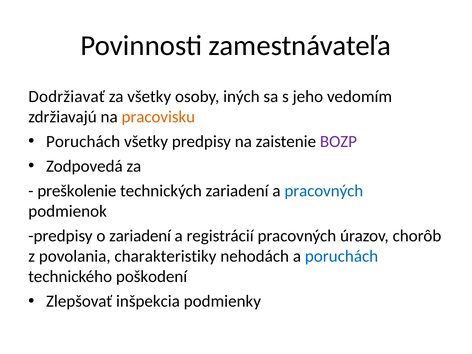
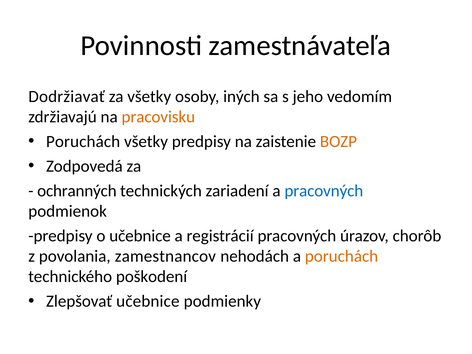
BOZP colour: purple -> orange
preškolenie: preškolenie -> ochranných
o zariadení: zariadení -> učebnice
charakteristiky: charakteristiky -> zamestnancov
poruchách at (342, 256) colour: blue -> orange
Zlepšovať inšpekcia: inšpekcia -> učebnice
